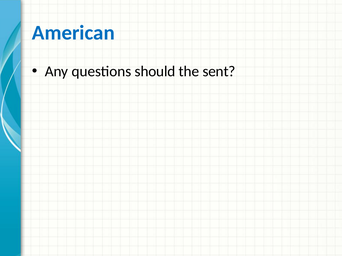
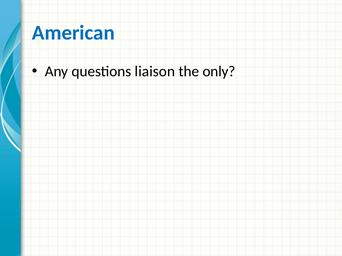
should: should -> liaison
sent: sent -> only
